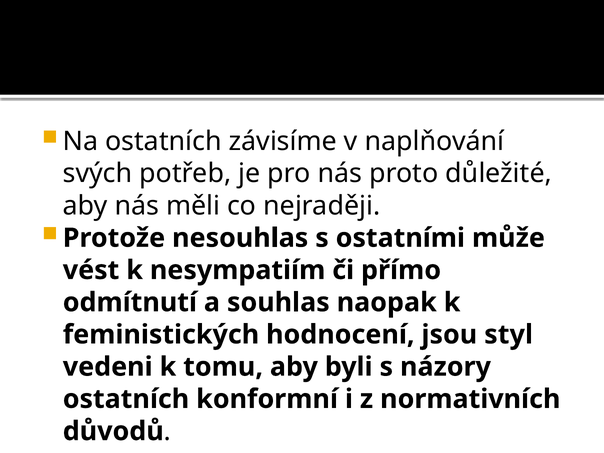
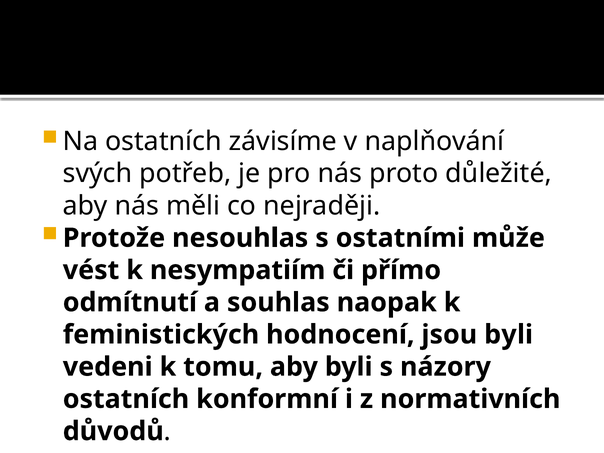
jsou styl: styl -> byli
